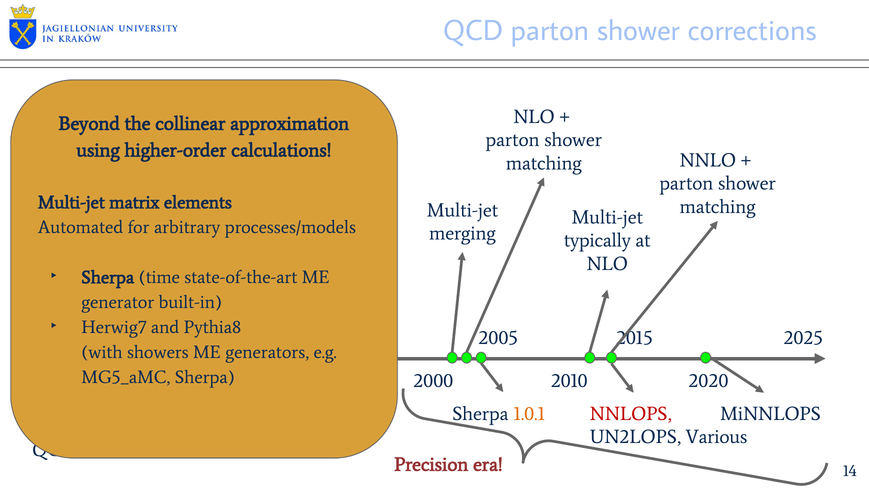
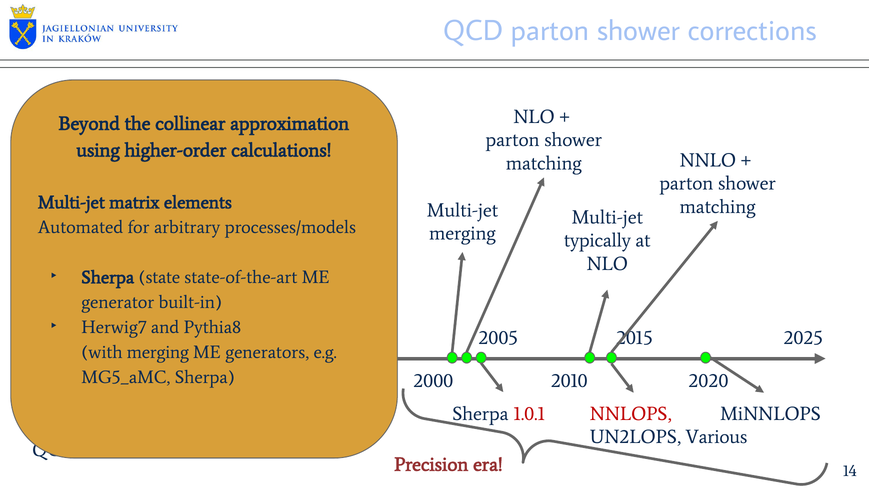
Sherpa time: time -> state
with showers: showers -> merging
1.0.1 colour: orange -> red
